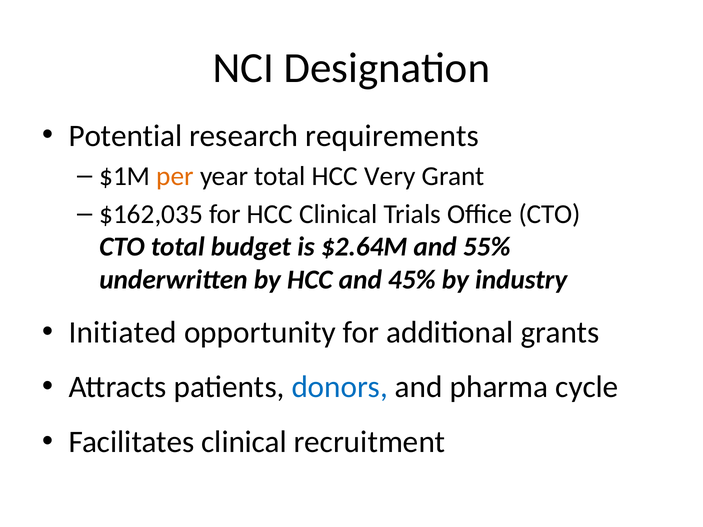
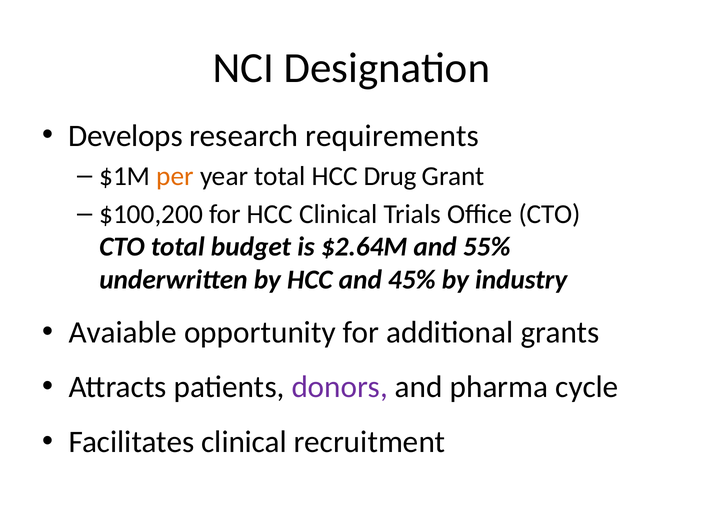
Potential: Potential -> Develops
Very: Very -> Drug
$162,035: $162,035 -> $100,200
Initiated: Initiated -> Avaiable
donors colour: blue -> purple
